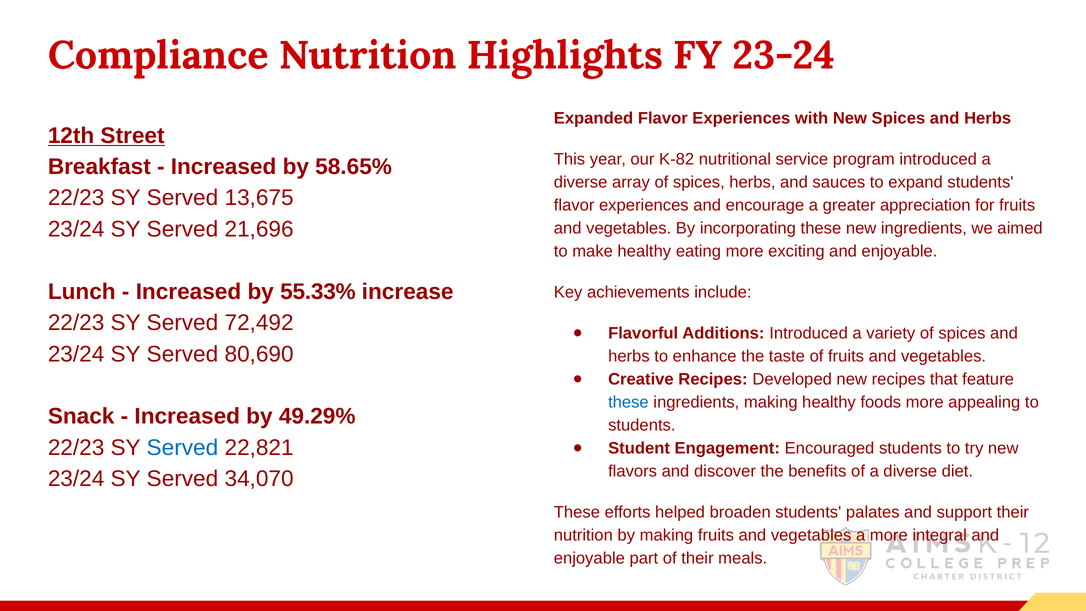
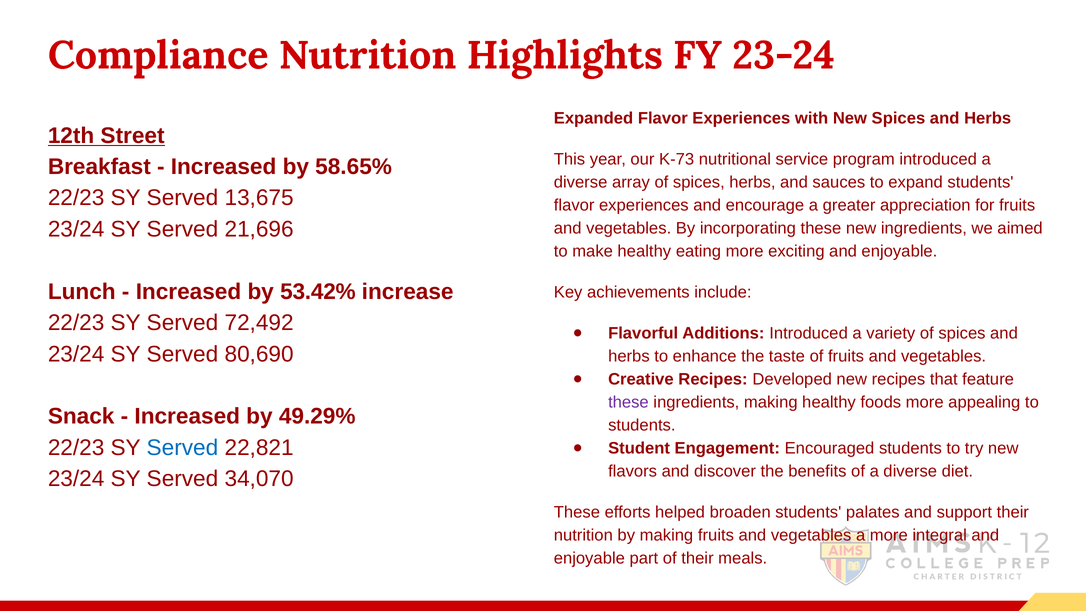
K-82: K-82 -> K-73
55.33%: 55.33% -> 53.42%
these at (628, 402) colour: blue -> purple
